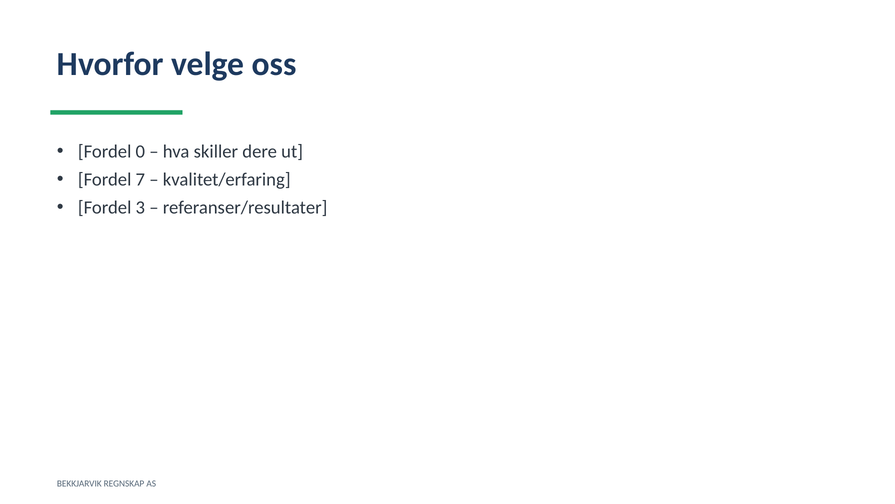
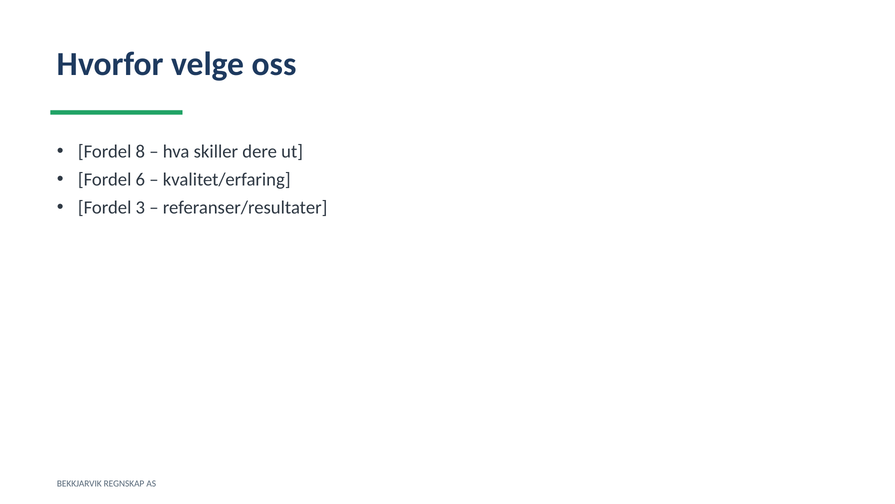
0: 0 -> 8
7: 7 -> 6
